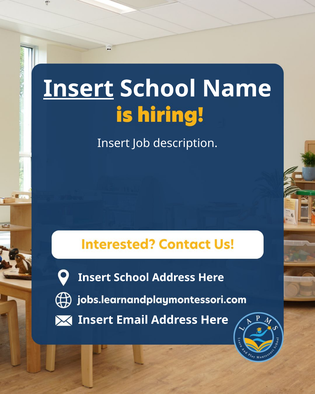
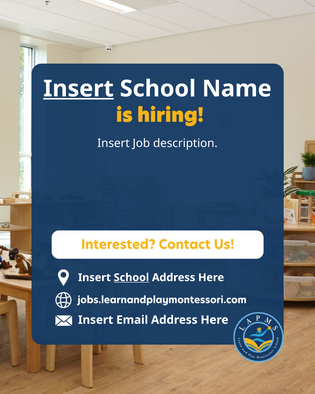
School at (131, 277) underline: none -> present
